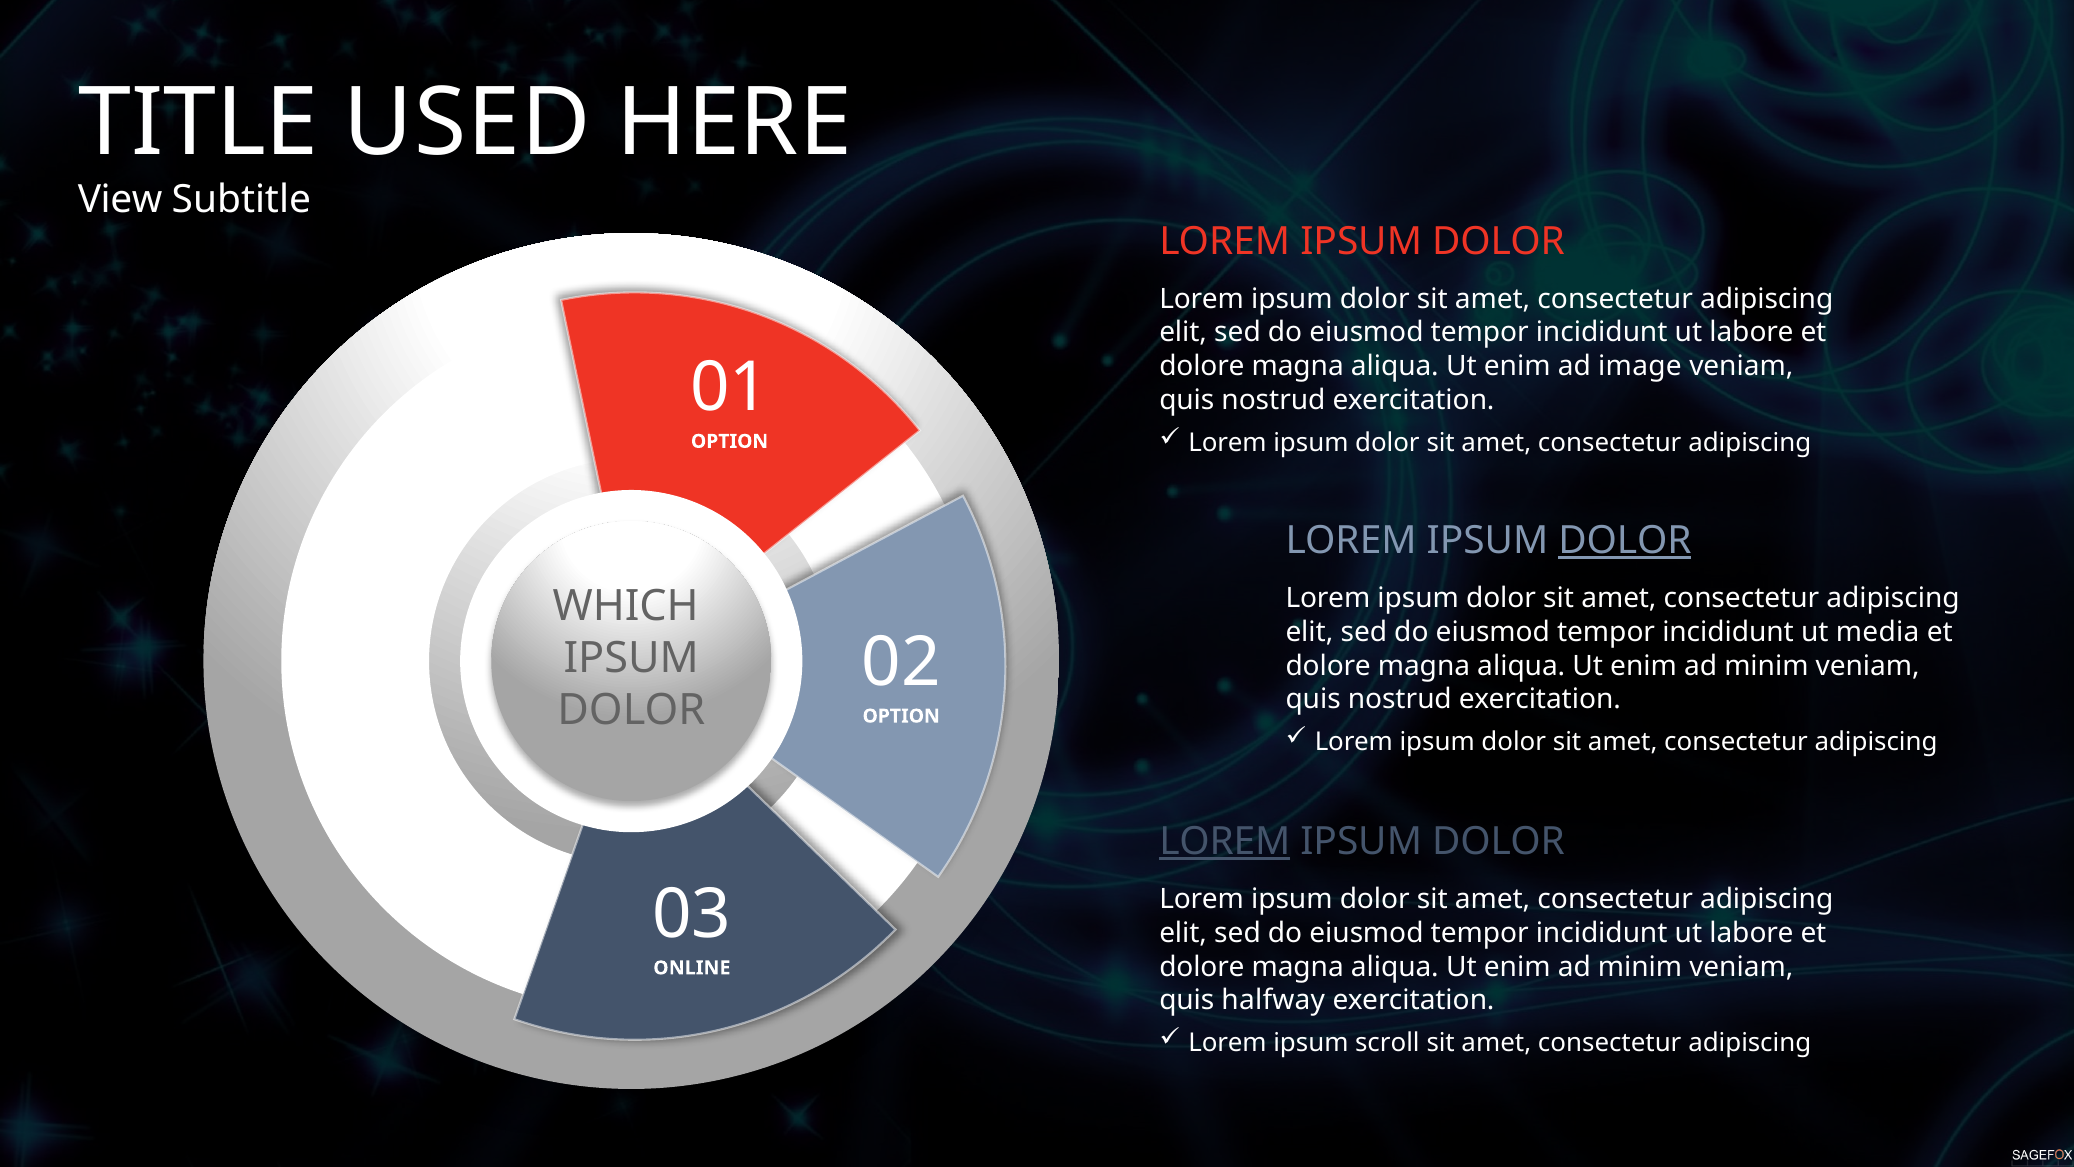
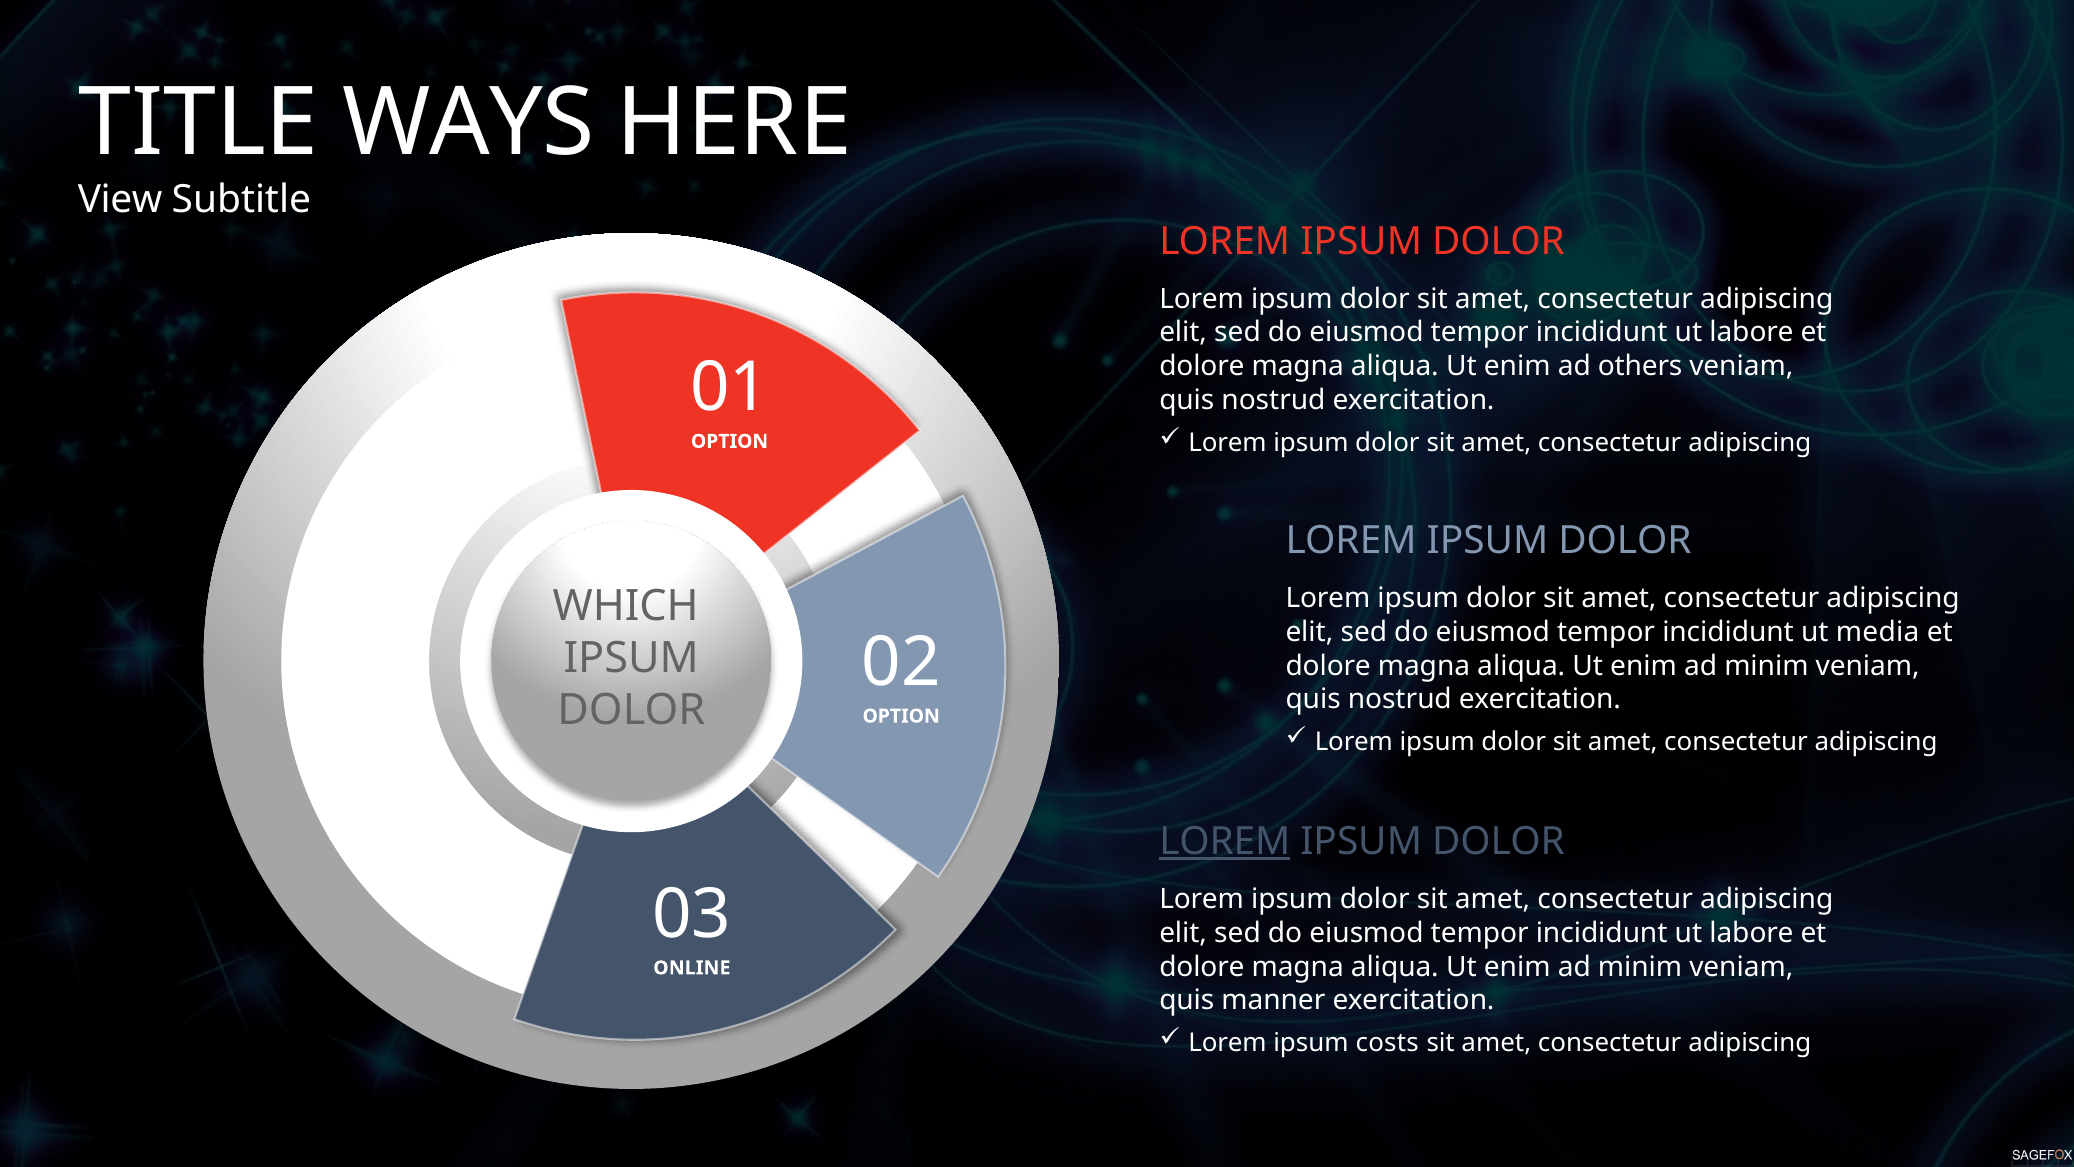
USED: USED -> WAYS
image: image -> others
DOLOR at (1625, 541) underline: present -> none
halfway: halfway -> manner
scroll: scroll -> costs
